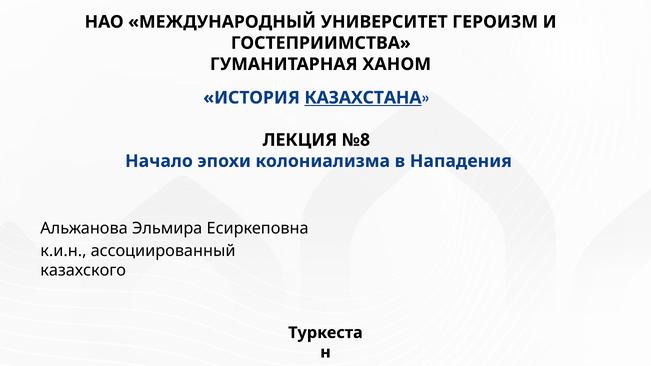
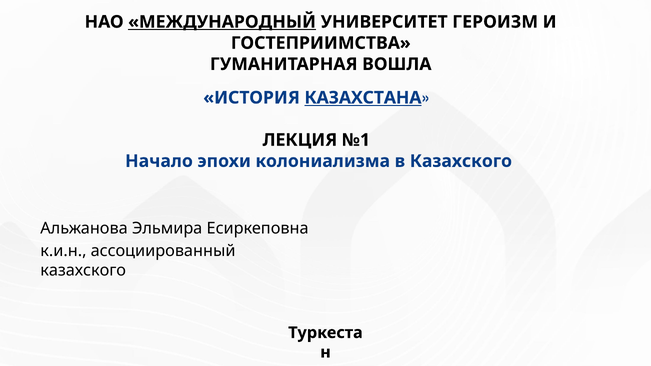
МЕЖДУНАРОДНЫЙ underline: none -> present
ХАНОМ: ХАНОМ -> ВОШЛА
№8: №8 -> №1
в Нападения: Нападения -> Казахского
